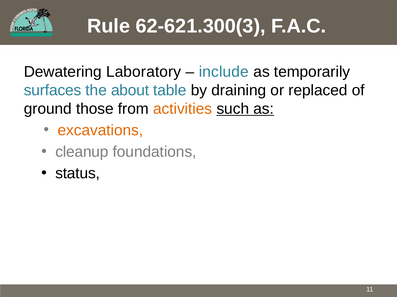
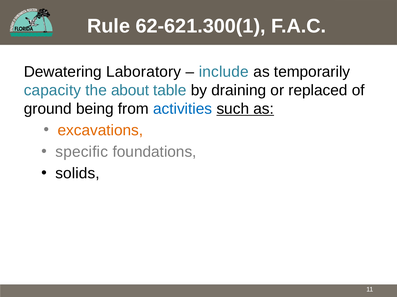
62-621.300(3: 62-621.300(3 -> 62-621.300(1
surfaces: surfaces -> capacity
those: those -> being
activities colour: orange -> blue
cleanup: cleanup -> specific
status: status -> solids
